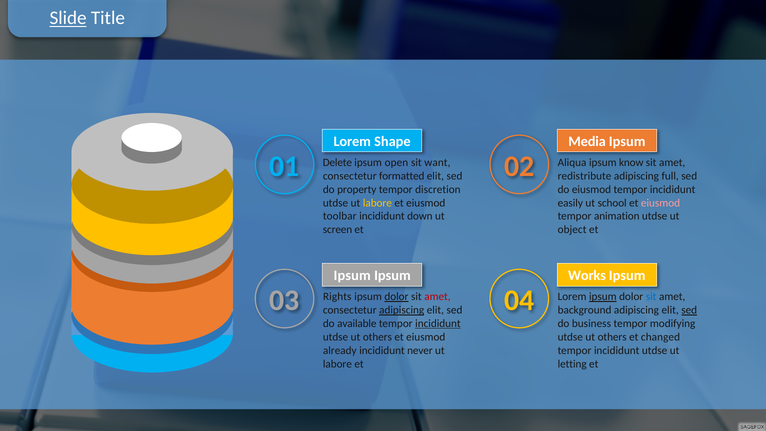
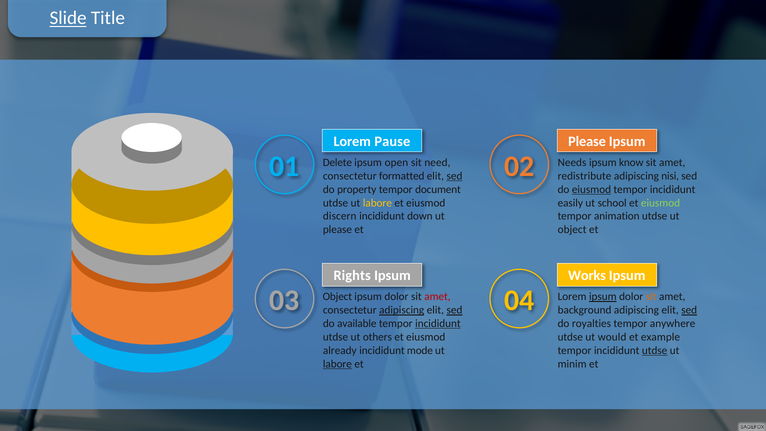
Shape: Shape -> Pause
Media at (587, 141): Media -> Please
want: want -> need
Aliqua: Aliqua -> Needs
sed at (454, 176) underline: none -> present
full: full -> nisi
discretion: discretion -> document
eiusmod at (591, 189) underline: none -> present
eiusmod at (661, 203) colour: pink -> light green
toolbar: toolbar -> discern
screen at (337, 230): screen -> please
Ipsum at (352, 276): Ipsum -> Rights
03 Rights: Rights -> Object
dolor at (396, 297) underline: present -> none
sit at (651, 297) colour: blue -> orange
sed at (454, 310) underline: none -> present
business: business -> royalties
modifying: modifying -> anywhere
others at (612, 337): others -> would
changed: changed -> example
never: never -> mode
utdse at (655, 350) underline: none -> present
labore at (337, 364) underline: none -> present
letting: letting -> minim
